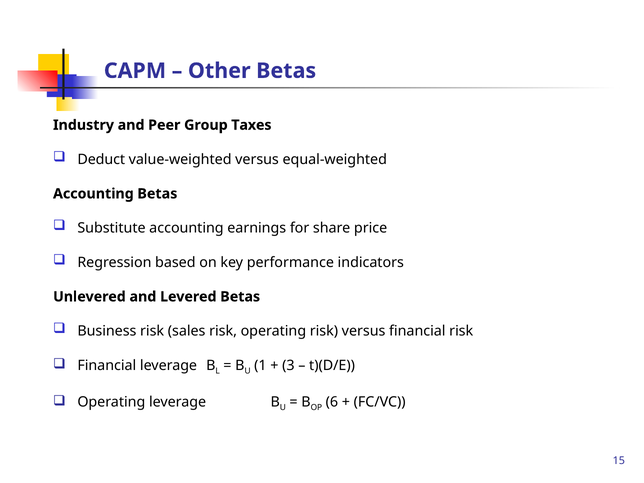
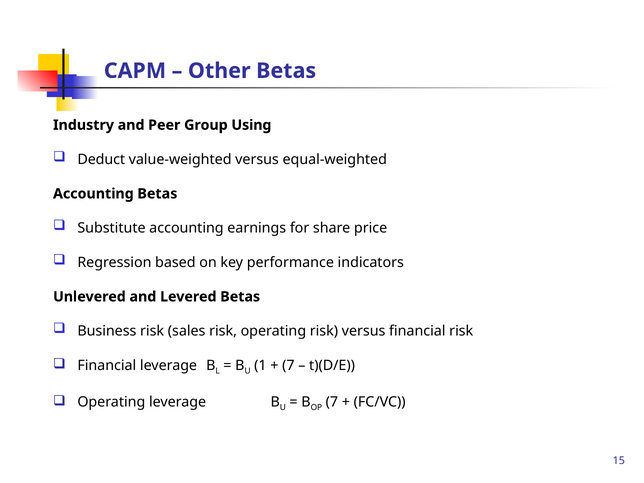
Taxes: Taxes -> Using
3 at (288, 365): 3 -> 7
6 at (332, 402): 6 -> 7
